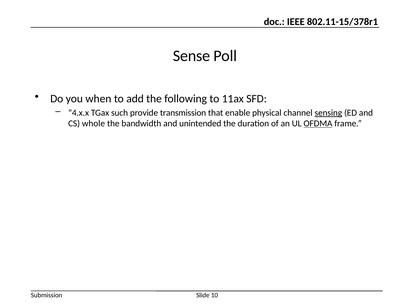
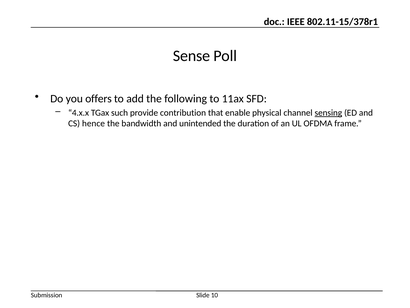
when: when -> offers
transmission: transmission -> contribution
whole: whole -> hence
OFDMA underline: present -> none
